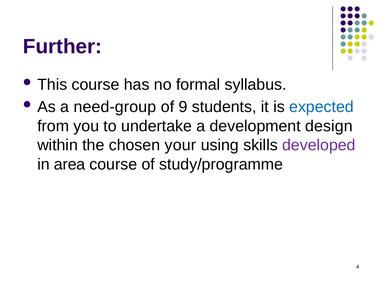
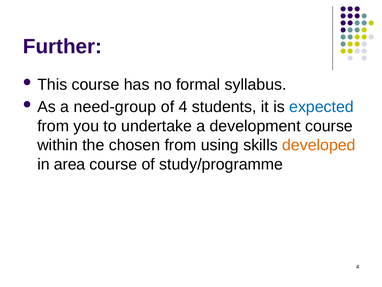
of 9: 9 -> 4
development design: design -> course
chosen your: your -> from
developed colour: purple -> orange
